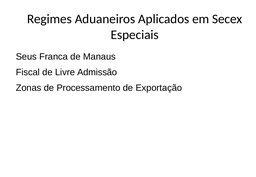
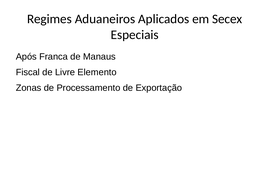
Seus: Seus -> Após
Admissão: Admissão -> Elemento
